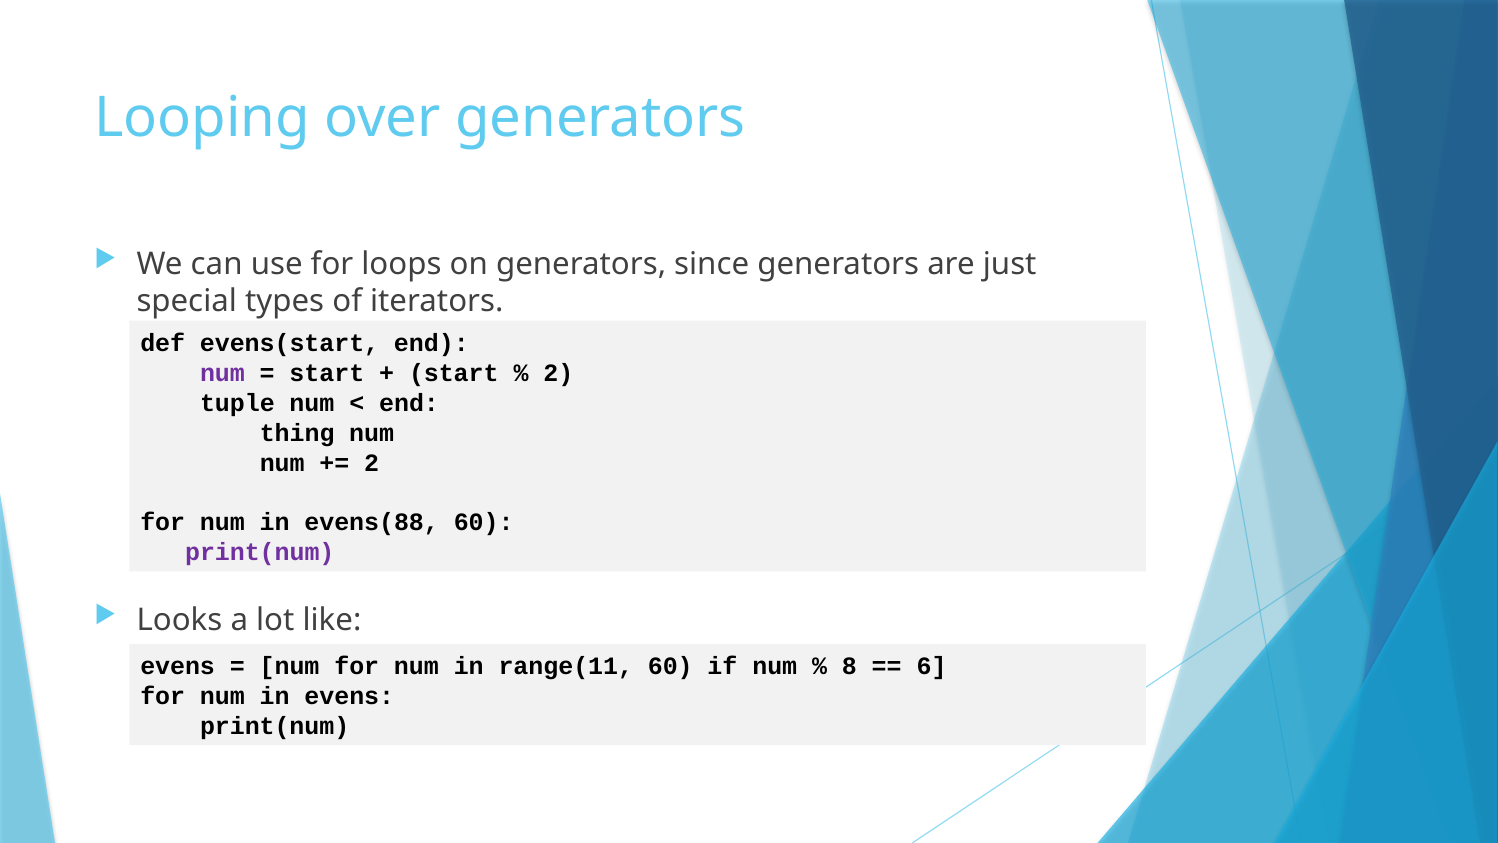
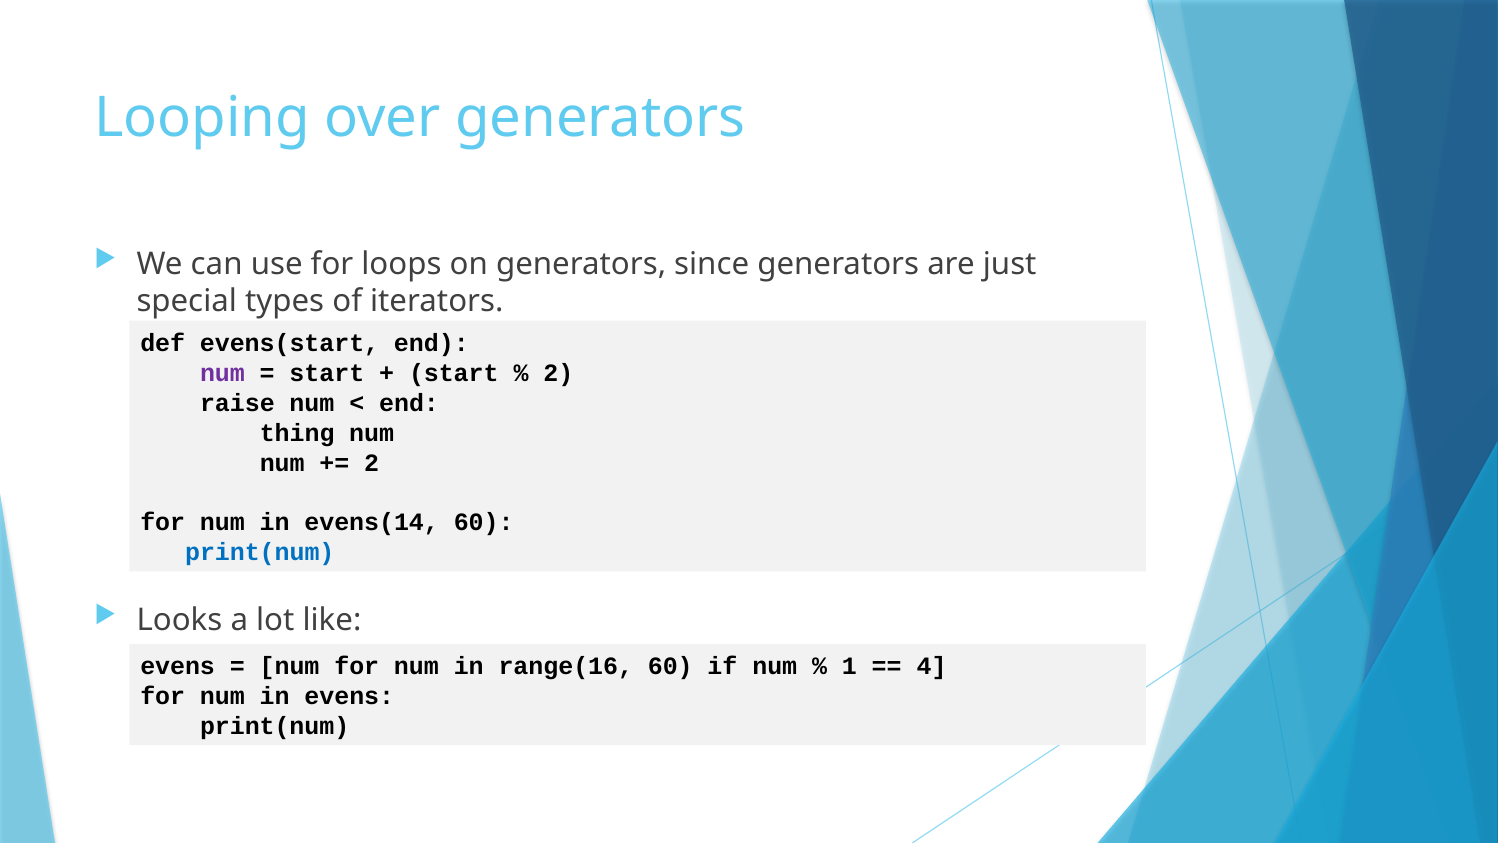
tuple: tuple -> raise
evens(88: evens(88 -> evens(14
print(num at (260, 552) colour: purple -> blue
range(11: range(11 -> range(16
8: 8 -> 1
6: 6 -> 4
